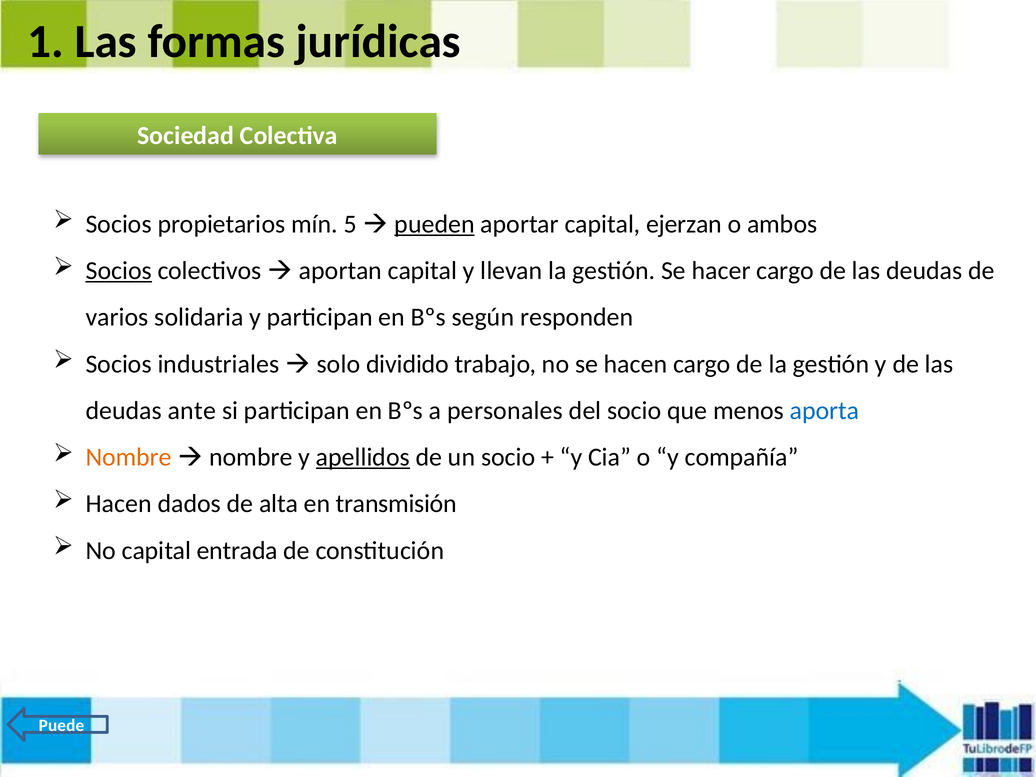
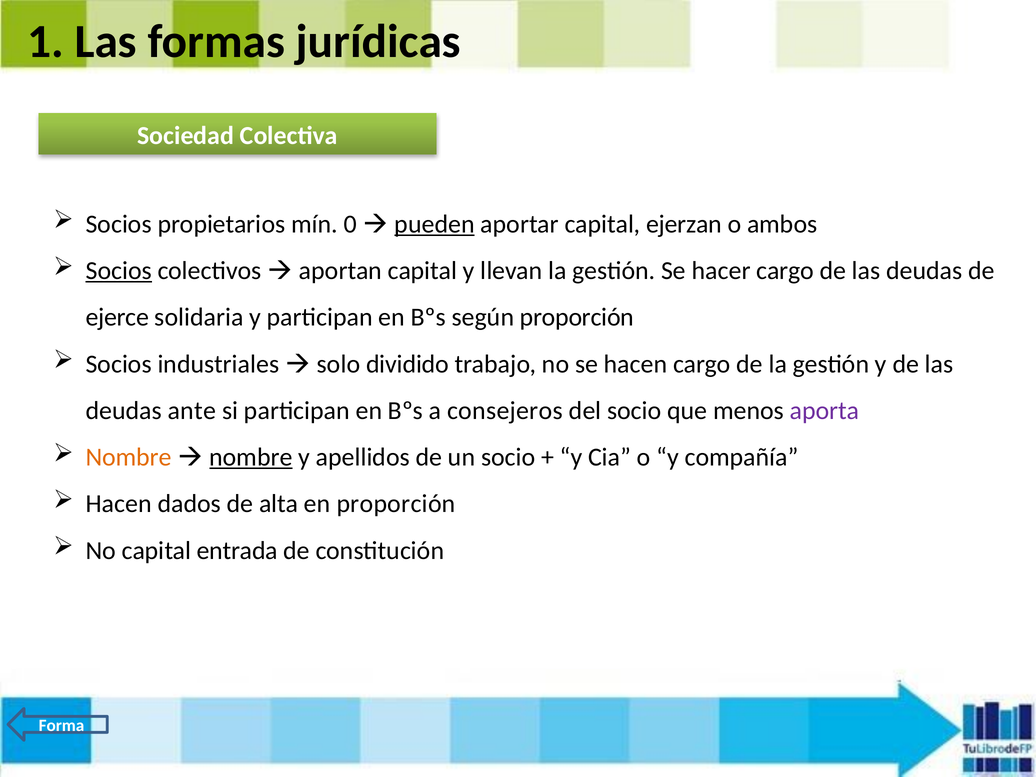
5: 5 -> 0
varios: varios -> ejerce
según responden: responden -> proporción
personales: personales -> consejeros
aporta colour: blue -> purple
nombre at (251, 457) underline: none -> present
apellidos underline: present -> none
en transmisión: transmisión -> proporción
Puede: Puede -> Forma
